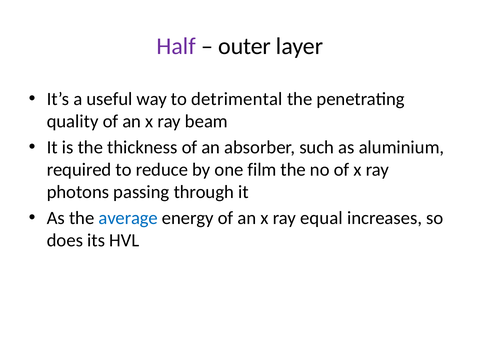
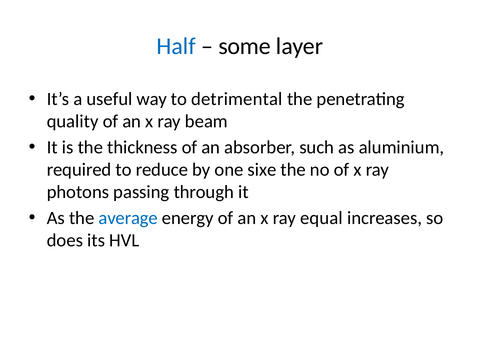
Half colour: purple -> blue
outer: outer -> some
film: film -> sixe
